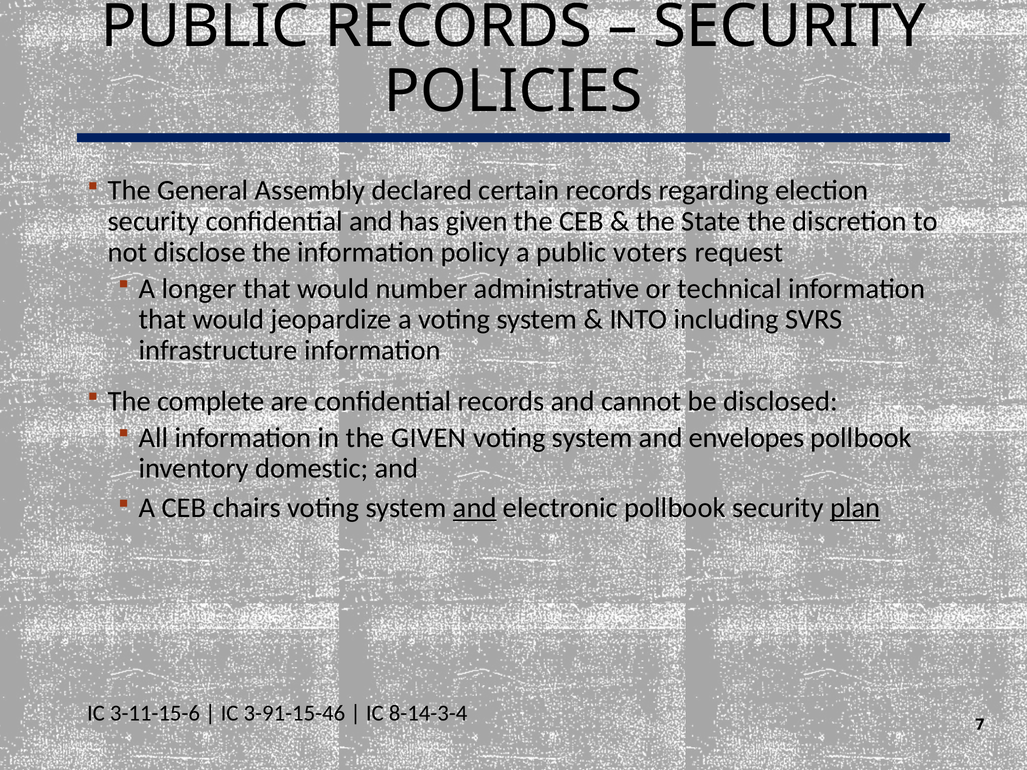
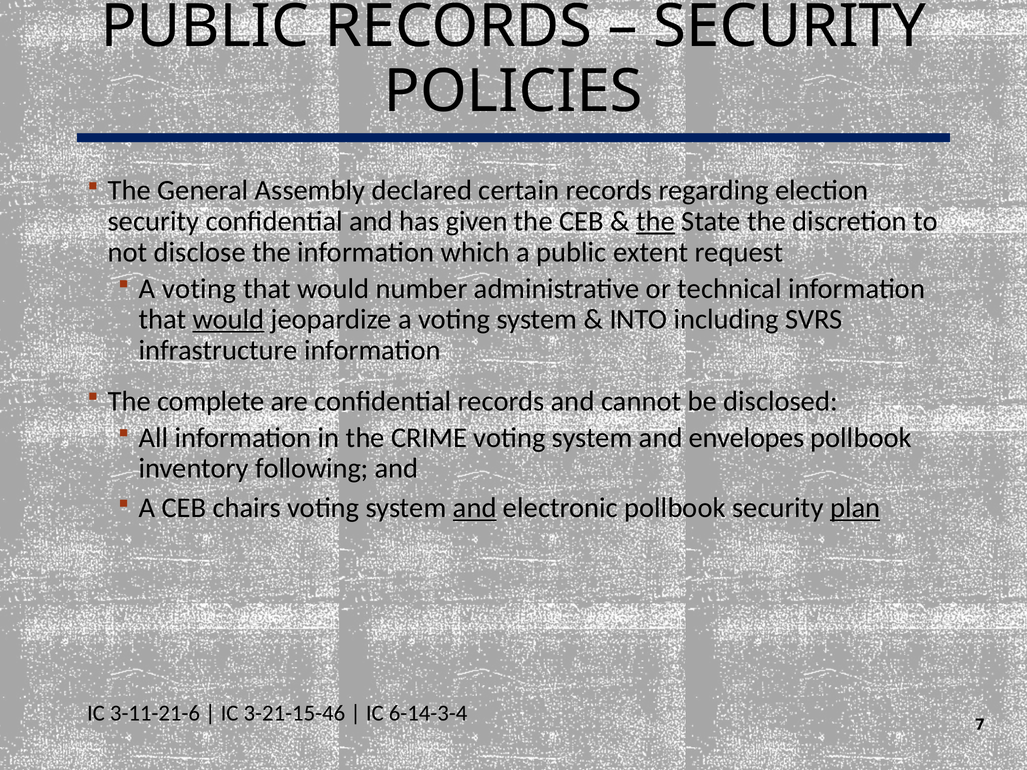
the at (656, 221) underline: none -> present
policy: policy -> which
voters: voters -> extent
longer at (199, 289): longer -> voting
would at (228, 320) underline: none -> present
the GIVEN: GIVEN -> CRIME
domestic: domestic -> following
3-11-15-6: 3-11-15-6 -> 3-11-21-6
3-91-15-46: 3-91-15-46 -> 3-21-15-46
8-14-3-4: 8-14-3-4 -> 6-14-3-4
